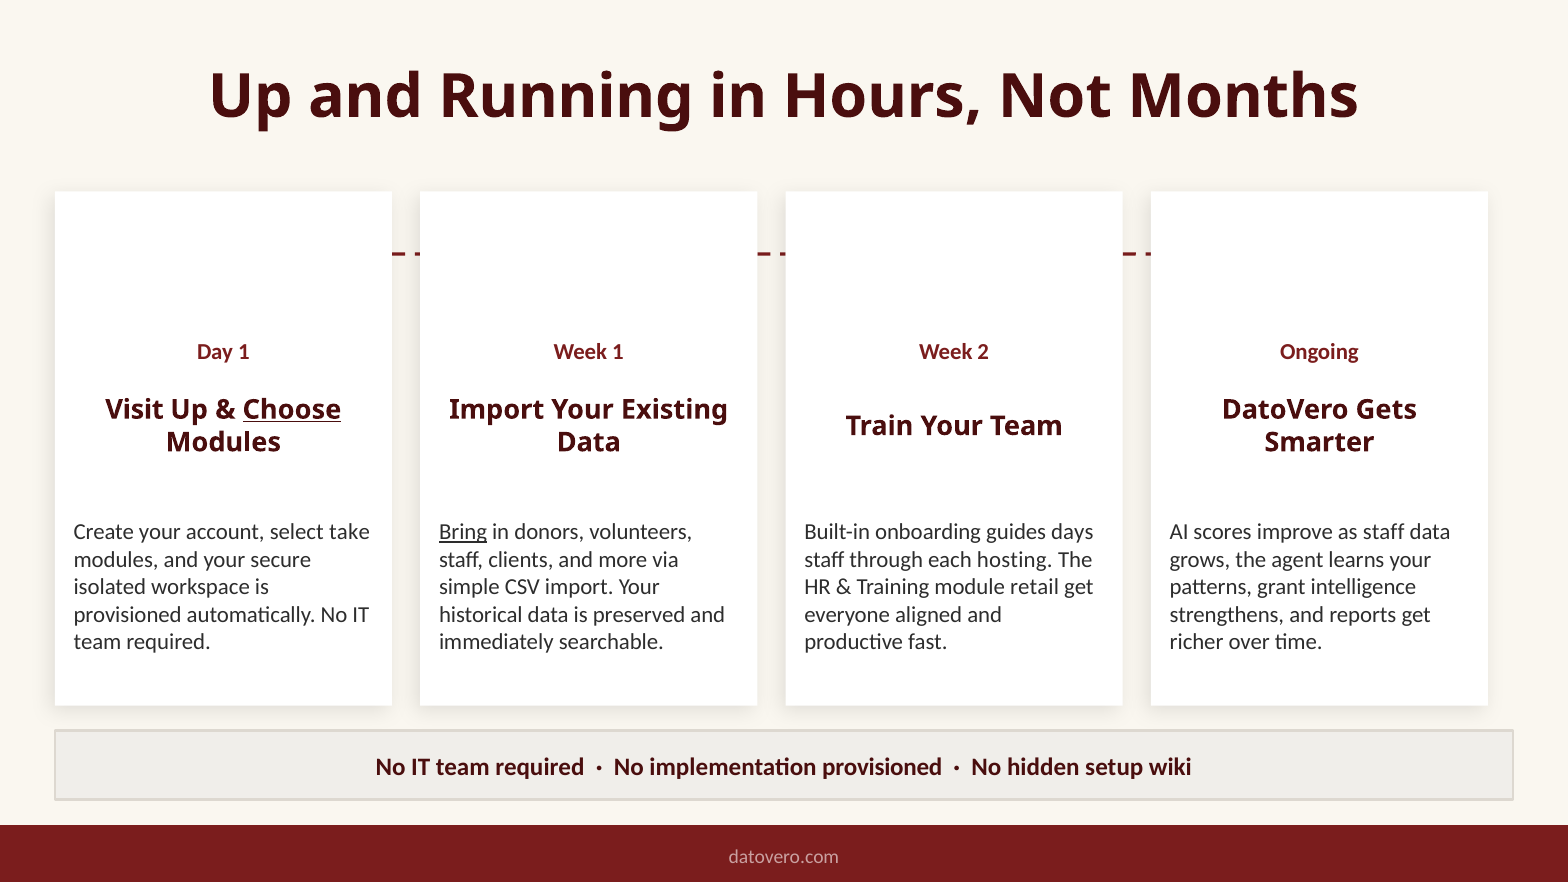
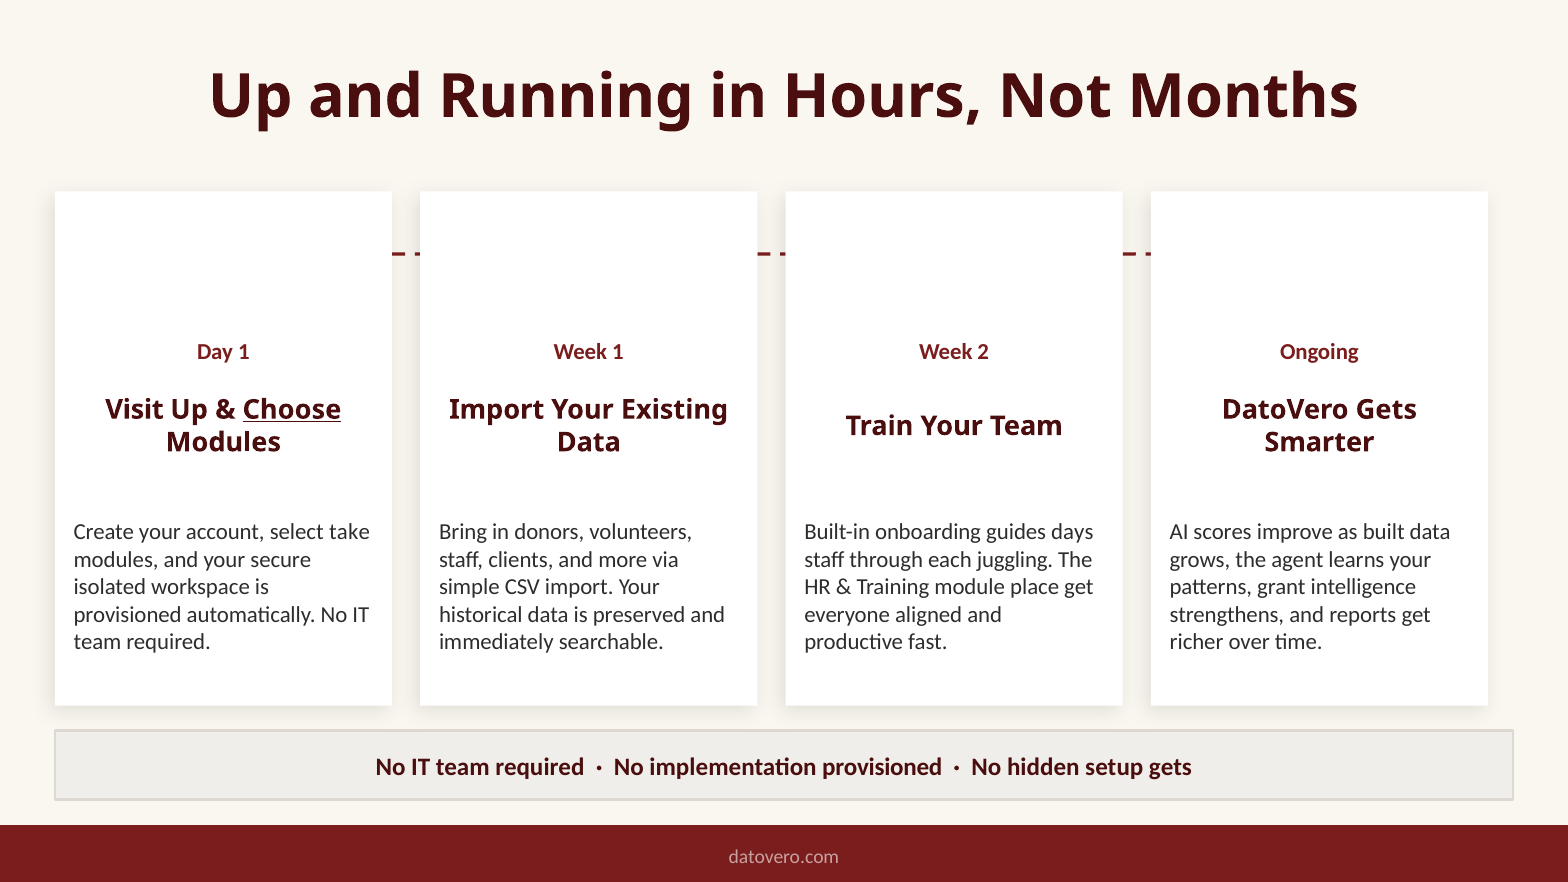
Bring underline: present -> none
as staff: staff -> built
hosting: hosting -> juggling
retail: retail -> place
setup wiki: wiki -> gets
